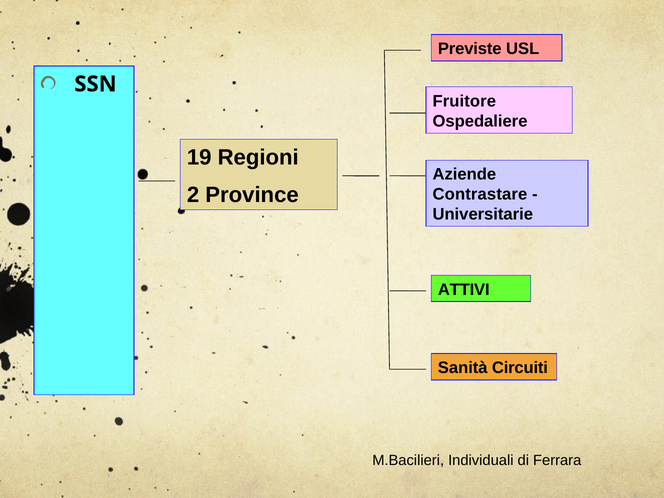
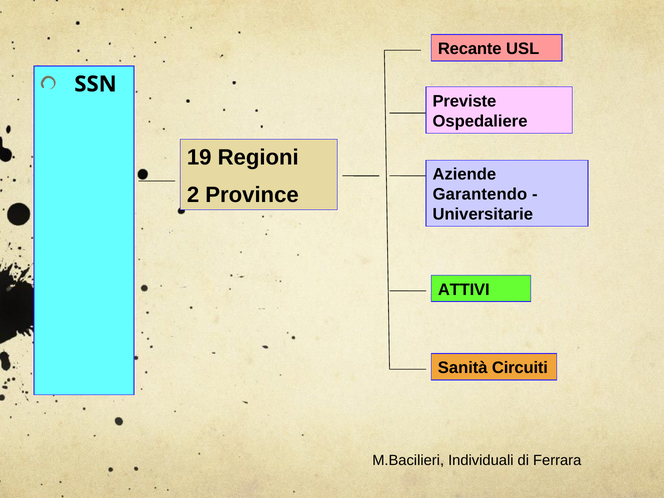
Previste: Previste -> Recante
Fruitore: Fruitore -> Previste
Contrastare: Contrastare -> Garantendo
